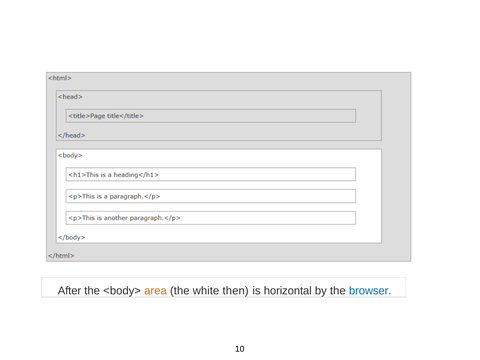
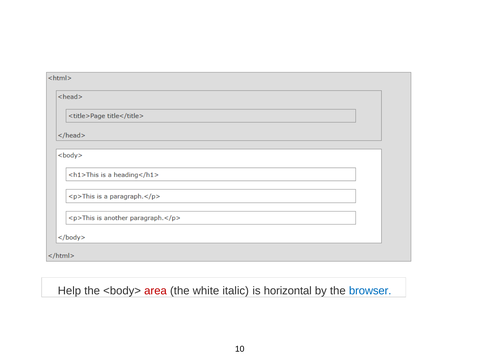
After: After -> Help
area colour: orange -> red
then: then -> italic
